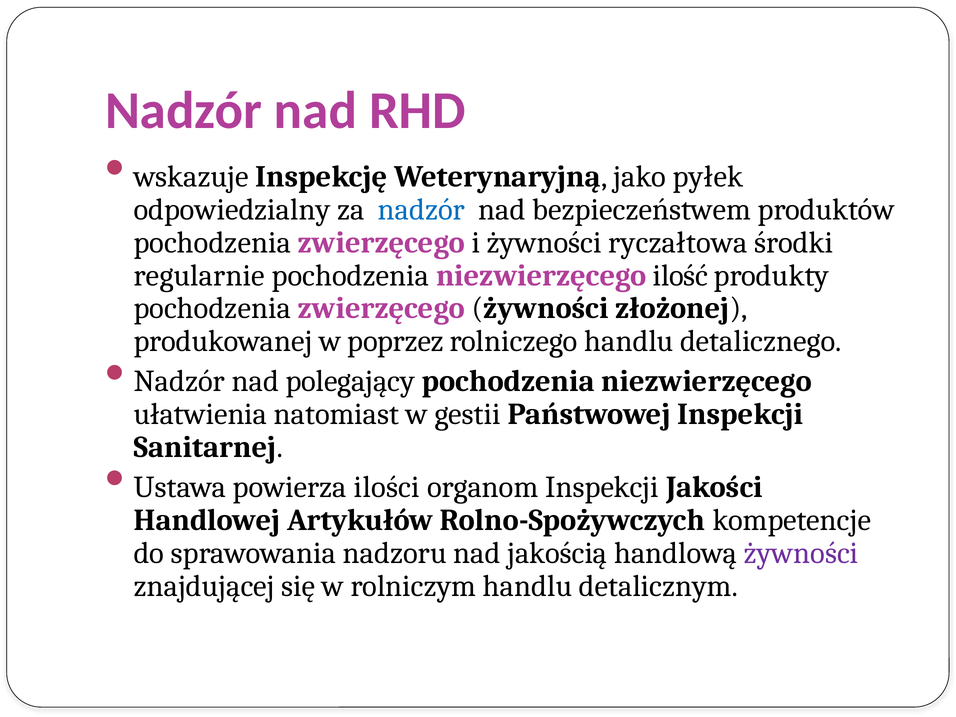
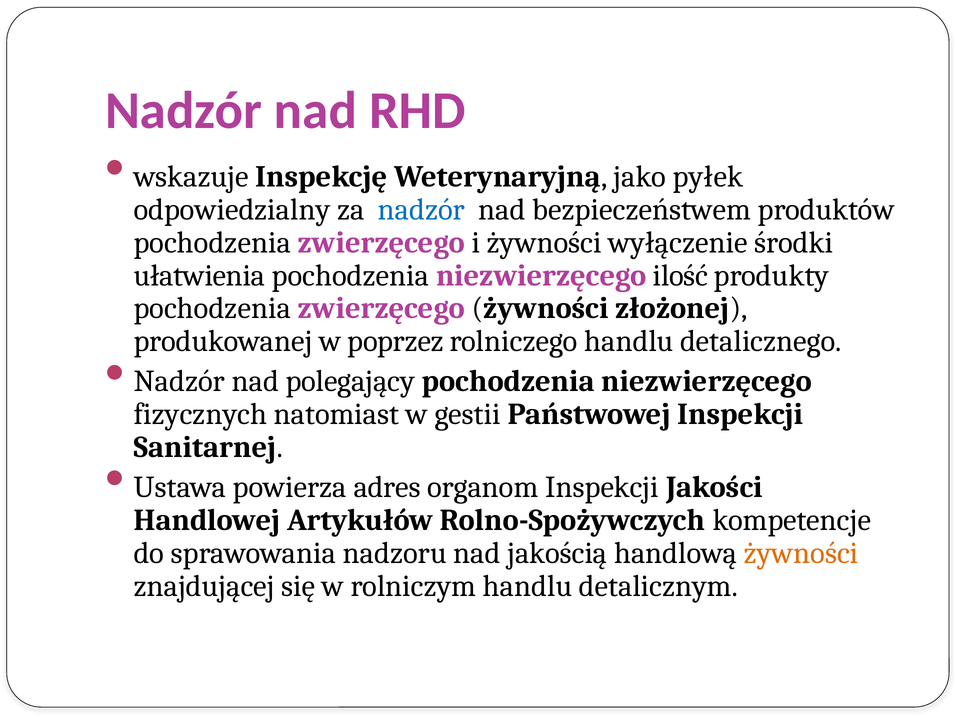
ryczałtowa: ryczałtowa -> wyłączenie
regularnie: regularnie -> ułatwienia
ułatwienia: ułatwienia -> fizycznych
ilości: ilości -> adres
żywności at (801, 553) colour: purple -> orange
